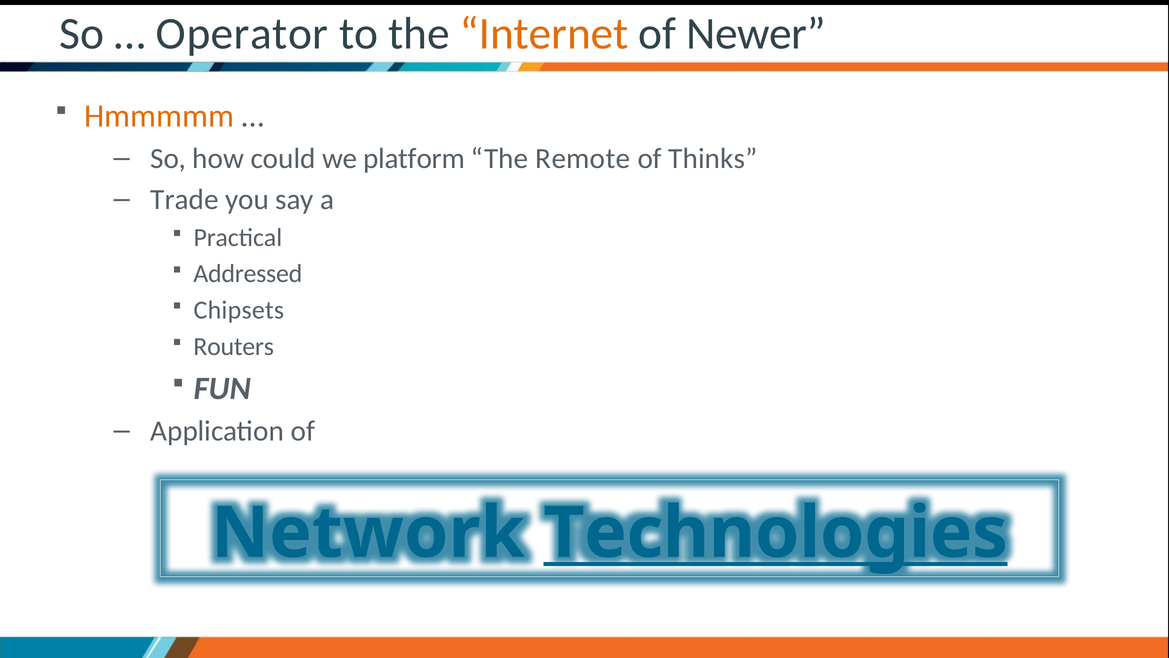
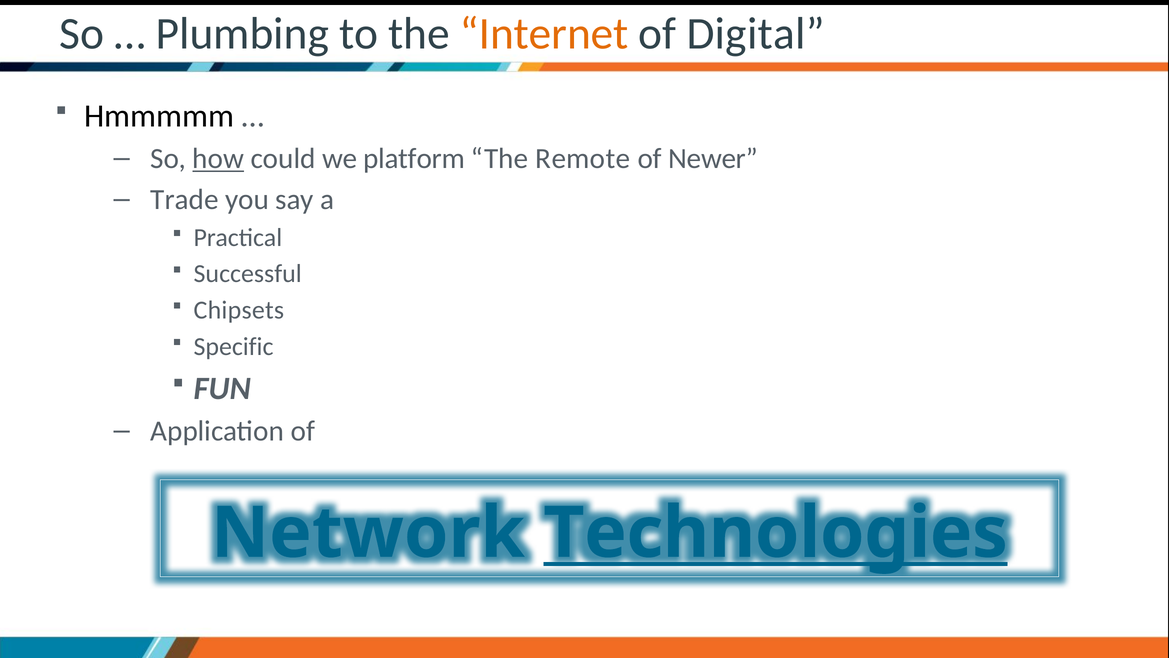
Operator: Operator -> Plumbing
Newer: Newer -> Digital
Hmmmmm colour: orange -> black
how underline: none -> present
Thinks: Thinks -> Newer
Addressed: Addressed -> Successful
Routers: Routers -> Specific
